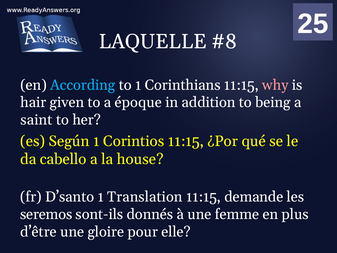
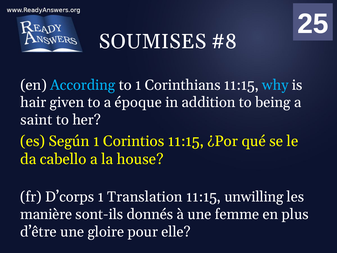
LAQUELLE: LAQUELLE -> SOUMISES
why colour: pink -> light blue
D’santo: D’santo -> D’corps
demande: demande -> unwilling
seremos: seremos -> manière
